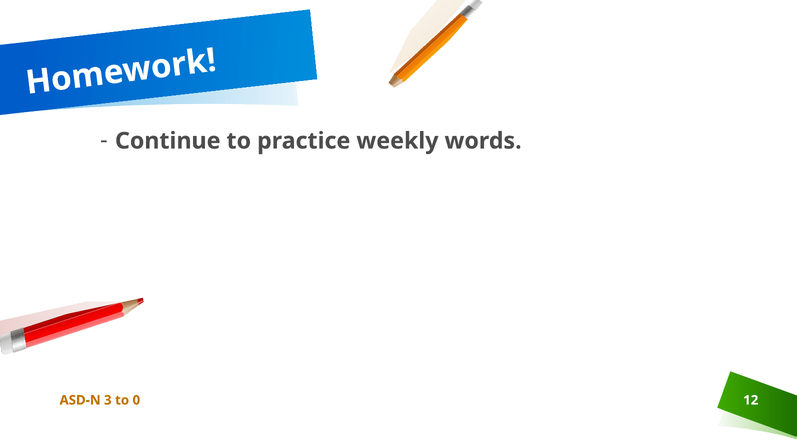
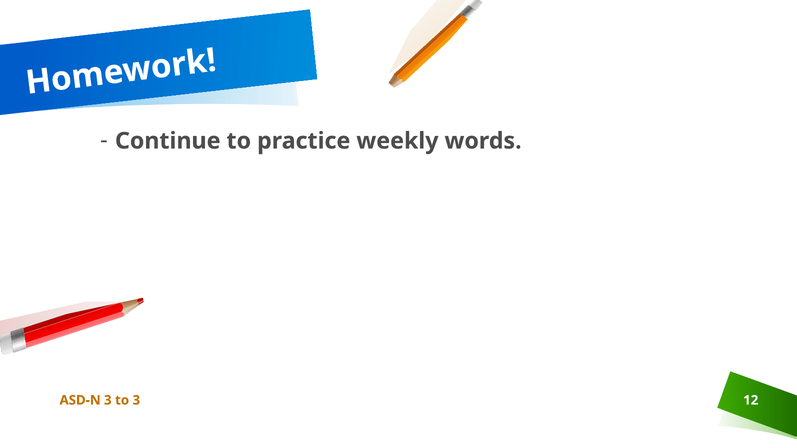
to 0: 0 -> 3
